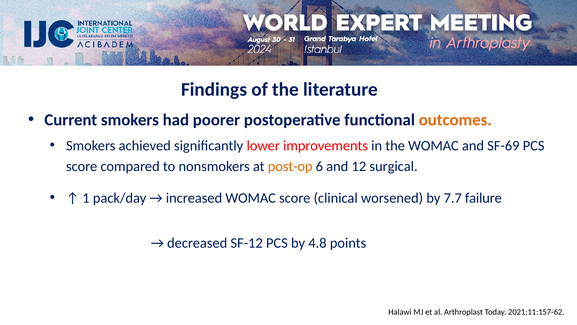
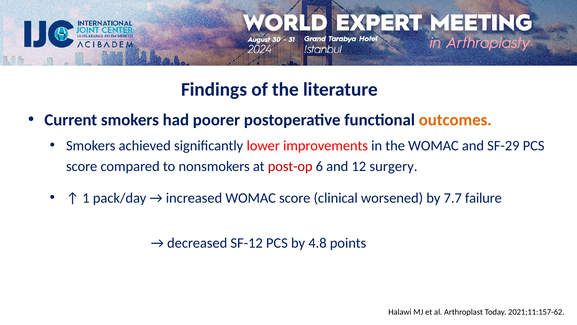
SF-69: SF-69 -> SF-29
post-op colour: orange -> red
surgical: surgical -> surgery
